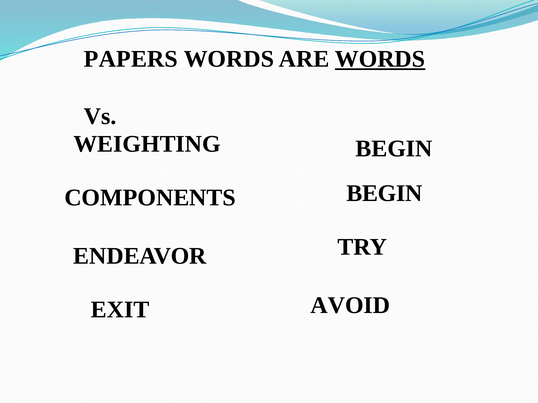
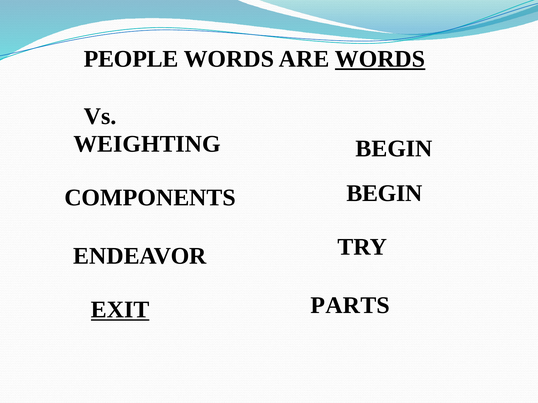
PAPERS: PAPERS -> PEOPLE
AVOID: AVOID -> PARTS
EXIT underline: none -> present
